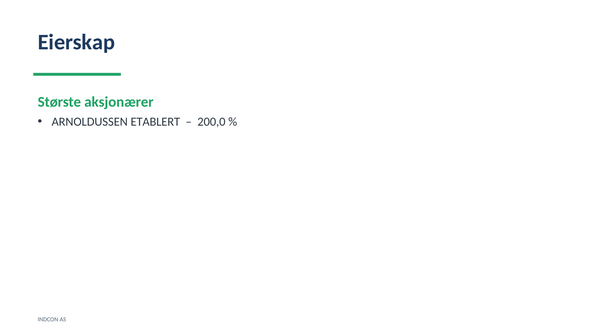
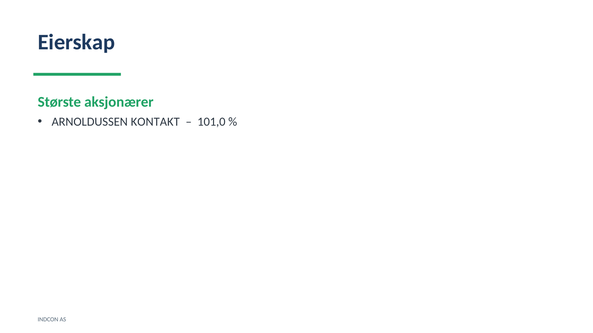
ETABLERT: ETABLERT -> KONTAKT
200,0: 200,0 -> 101,0
